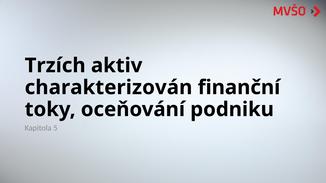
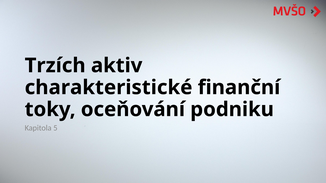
charakterizován: charakterizován -> charakteristické
